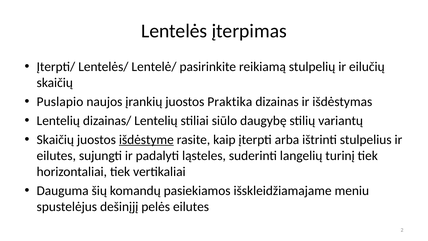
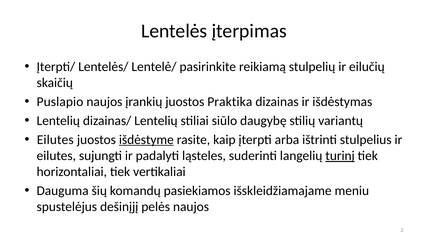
Skaičių at (55, 140): Skaičių -> Eilutes
turinį underline: none -> present
pelės eilutes: eilutes -> naujos
